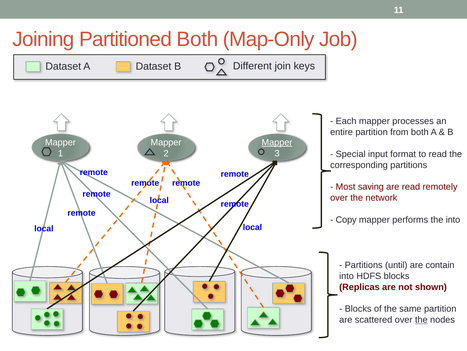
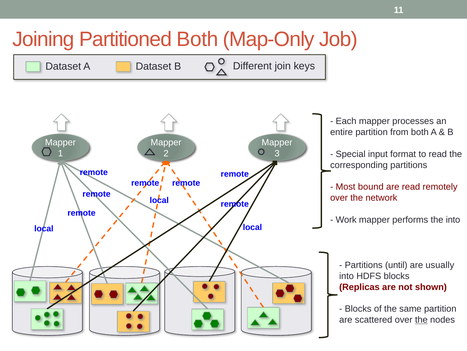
Mapper at (277, 142) underline: present -> none
saving: saving -> bound
Copy: Copy -> Work
contain: contain -> usually
